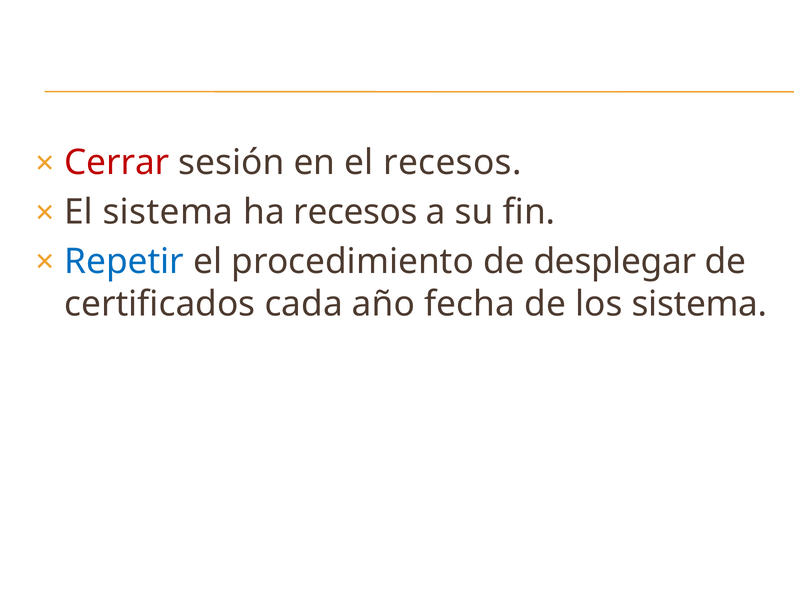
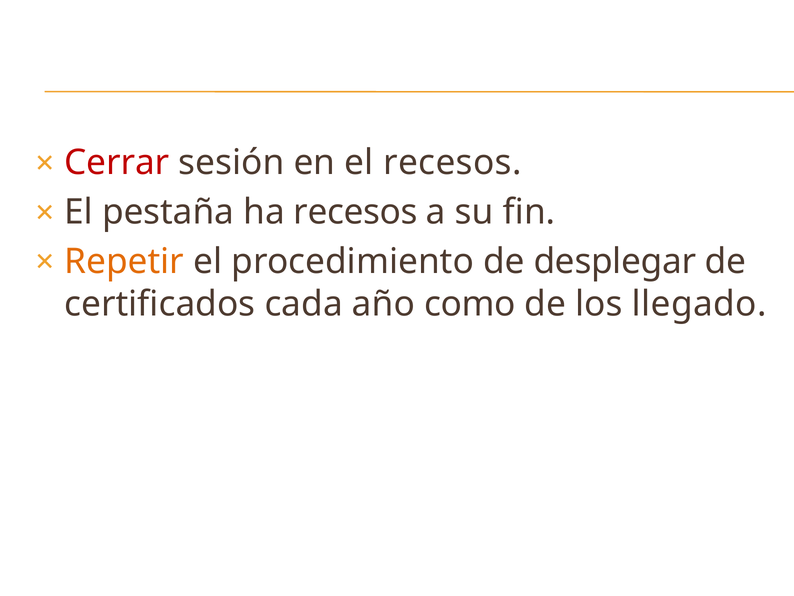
El sistema: sistema -> pestaña
Repetir colour: blue -> orange
fecha: fecha -> como
los sistema: sistema -> llegado
